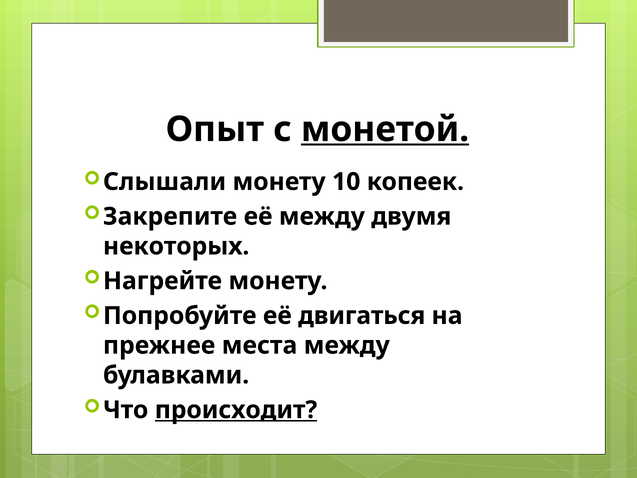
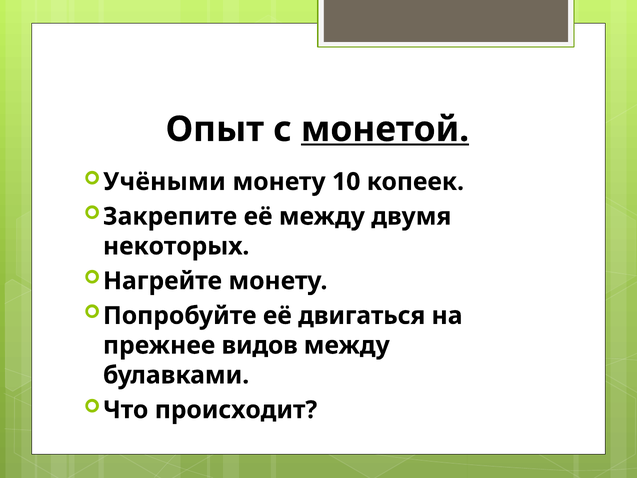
Слышали: Слышали -> Учёными
места: места -> видов
происходит underline: present -> none
